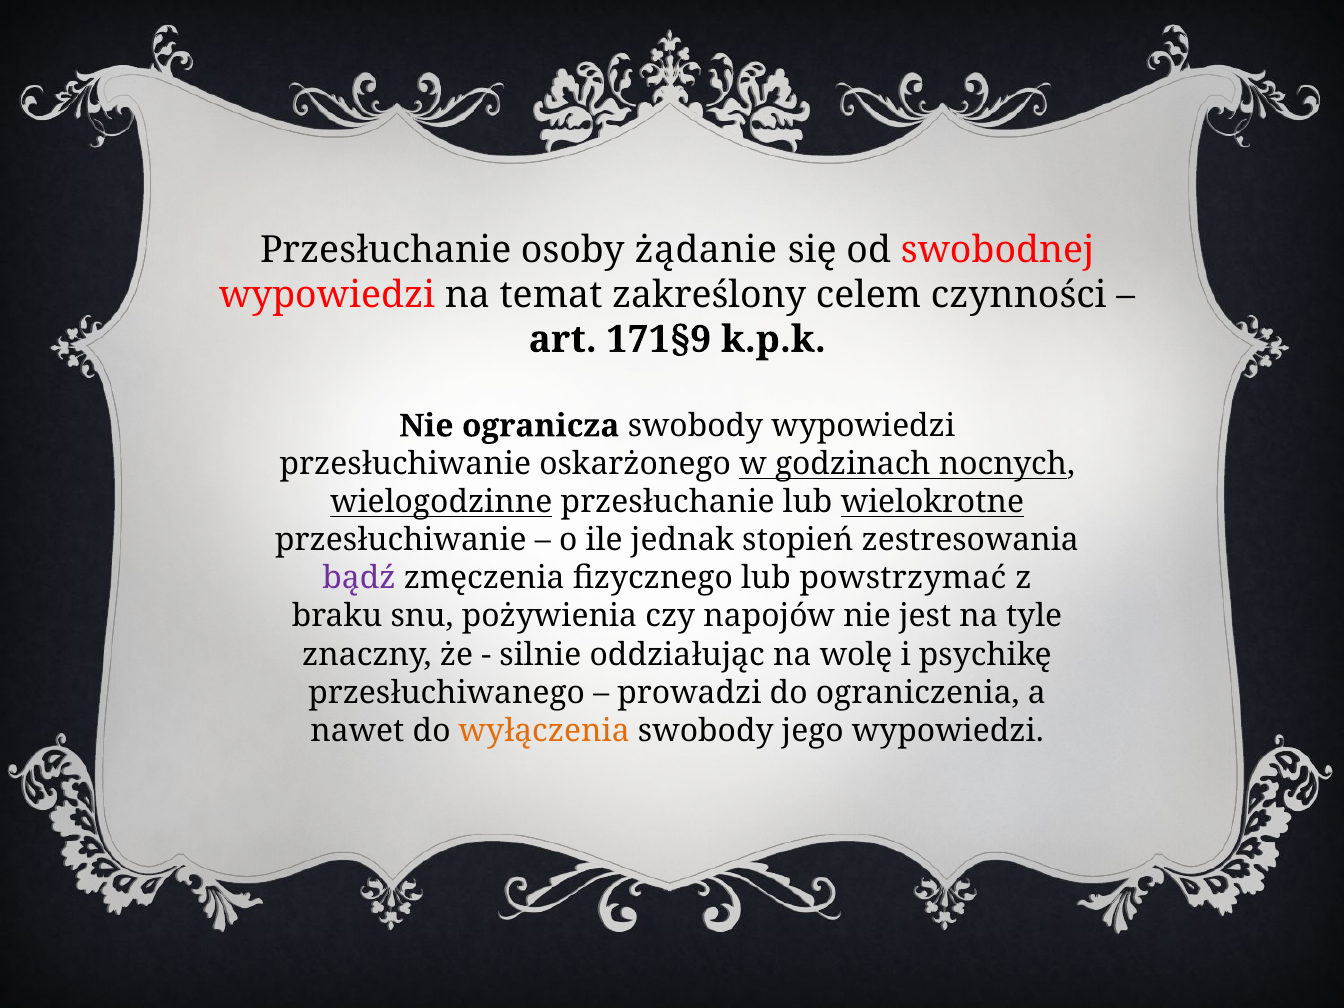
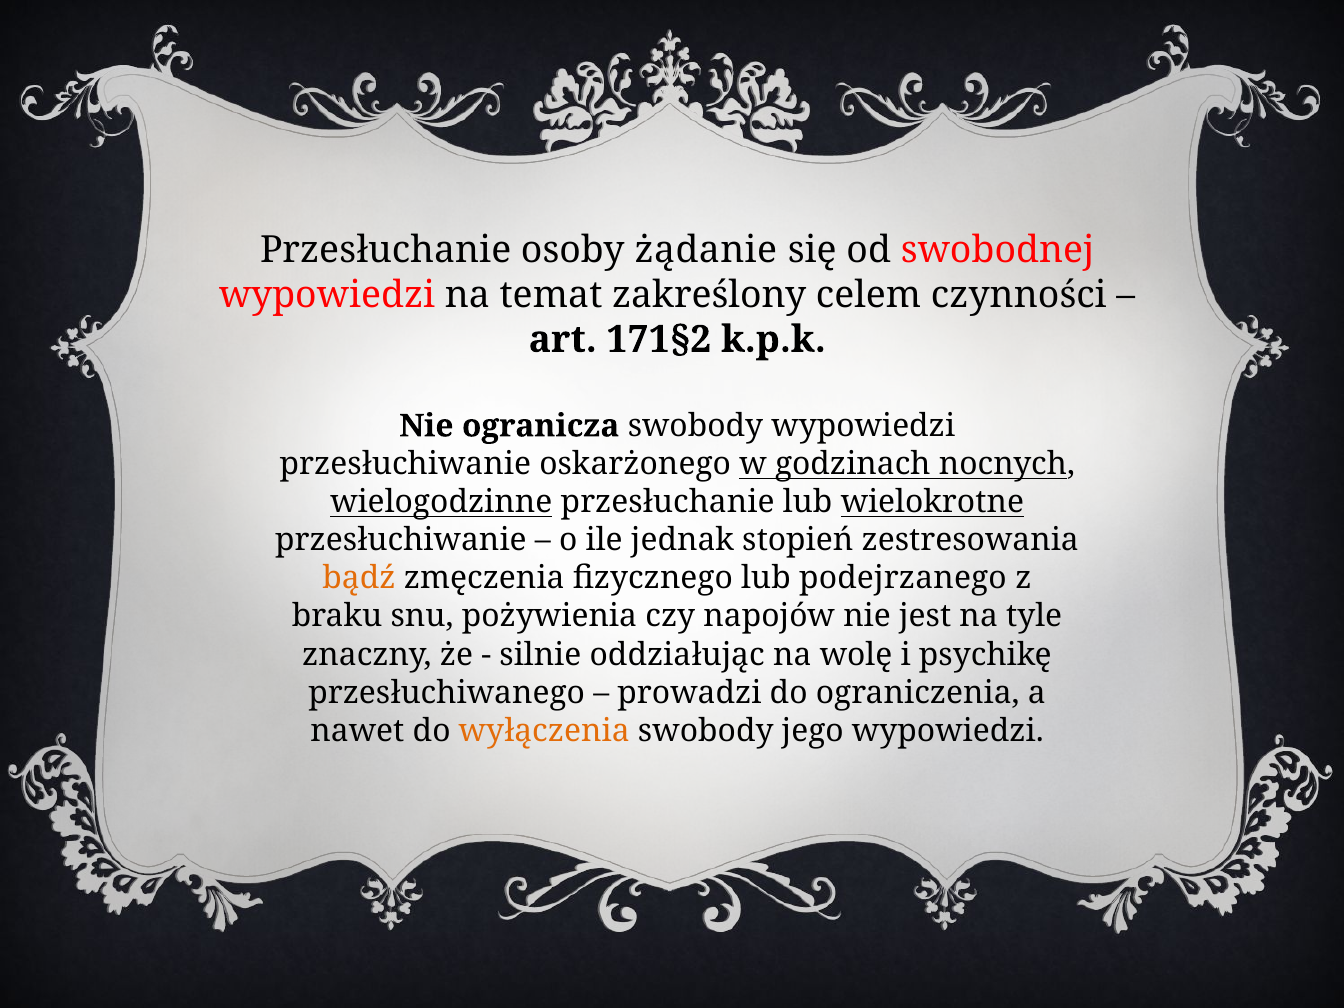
171§9: 171§9 -> 171§2
bądź colour: purple -> orange
powstrzymać: powstrzymać -> podejrzanego
